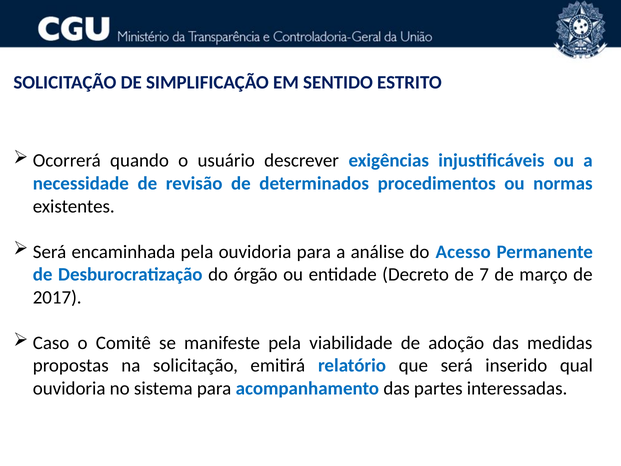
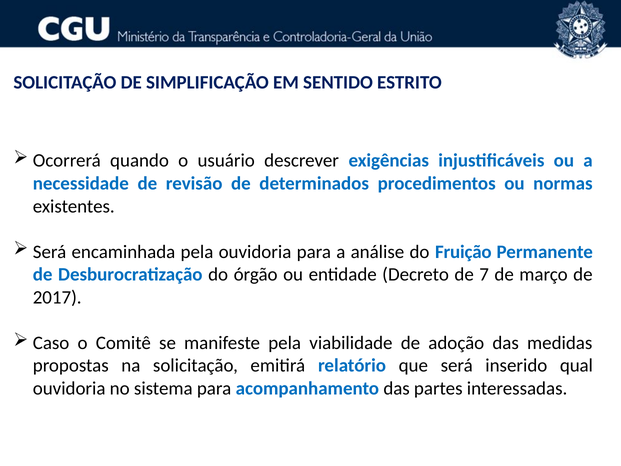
Acesso: Acesso -> Fruição
